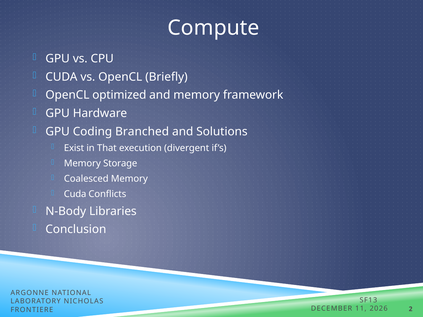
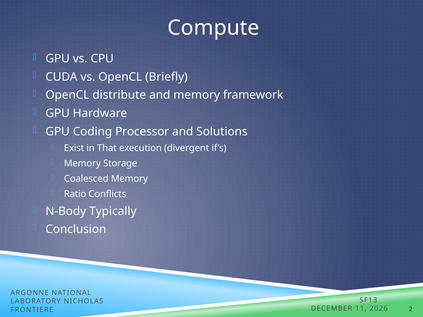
optimized: optimized -> distribute
Branched: Branched -> Processor
Cuda at (75, 194): Cuda -> Ratio
Libraries: Libraries -> Typically
